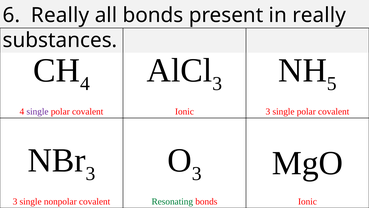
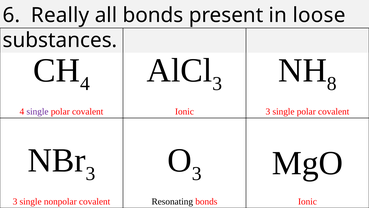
in really: really -> loose
5: 5 -> 8
Resonating colour: green -> black
